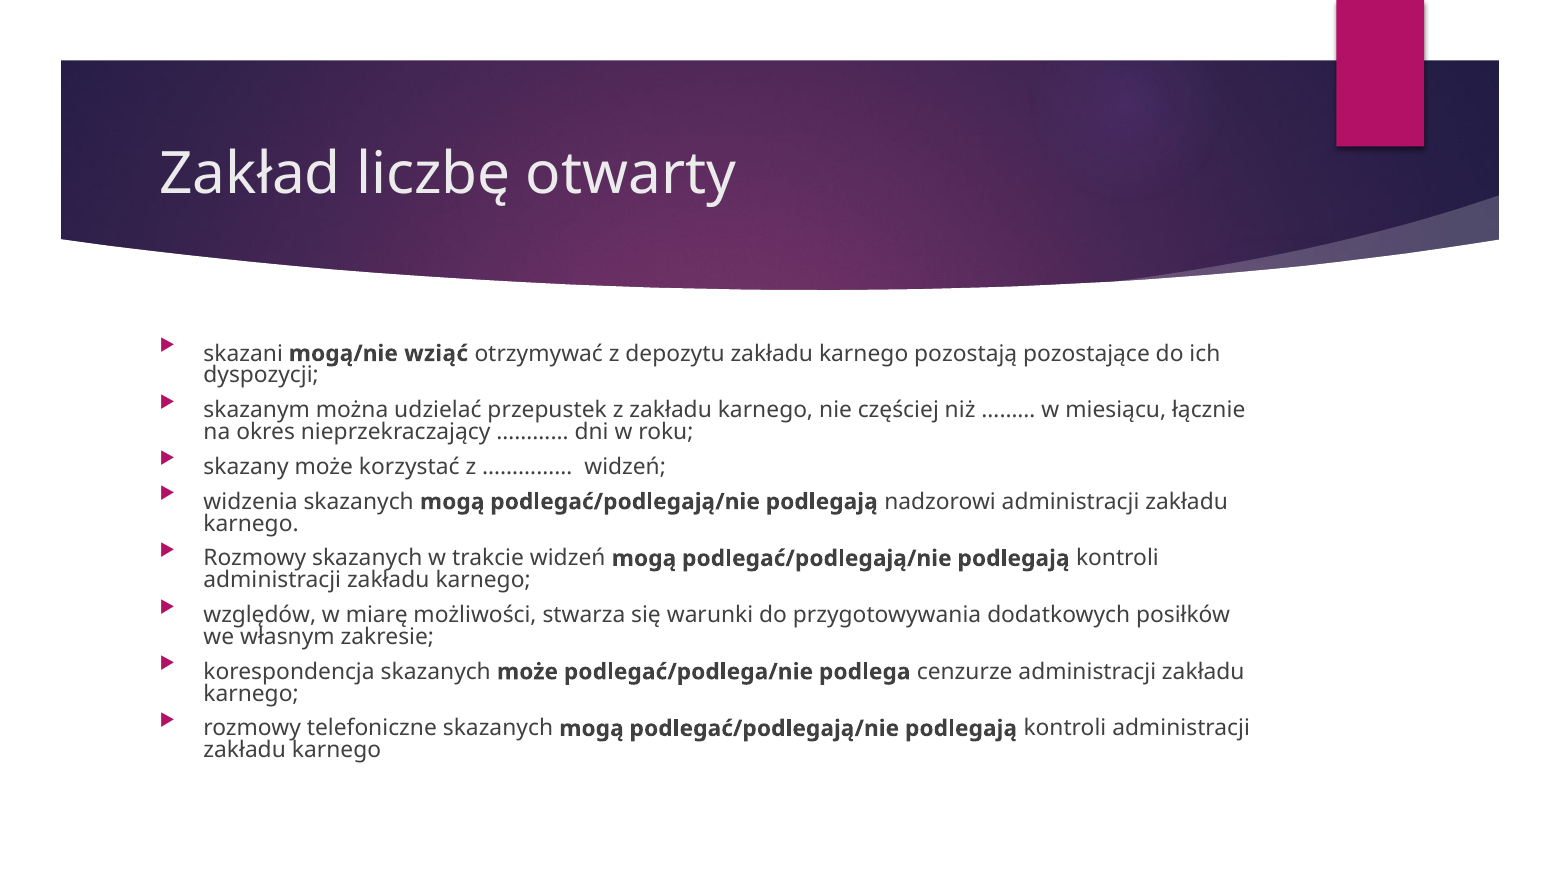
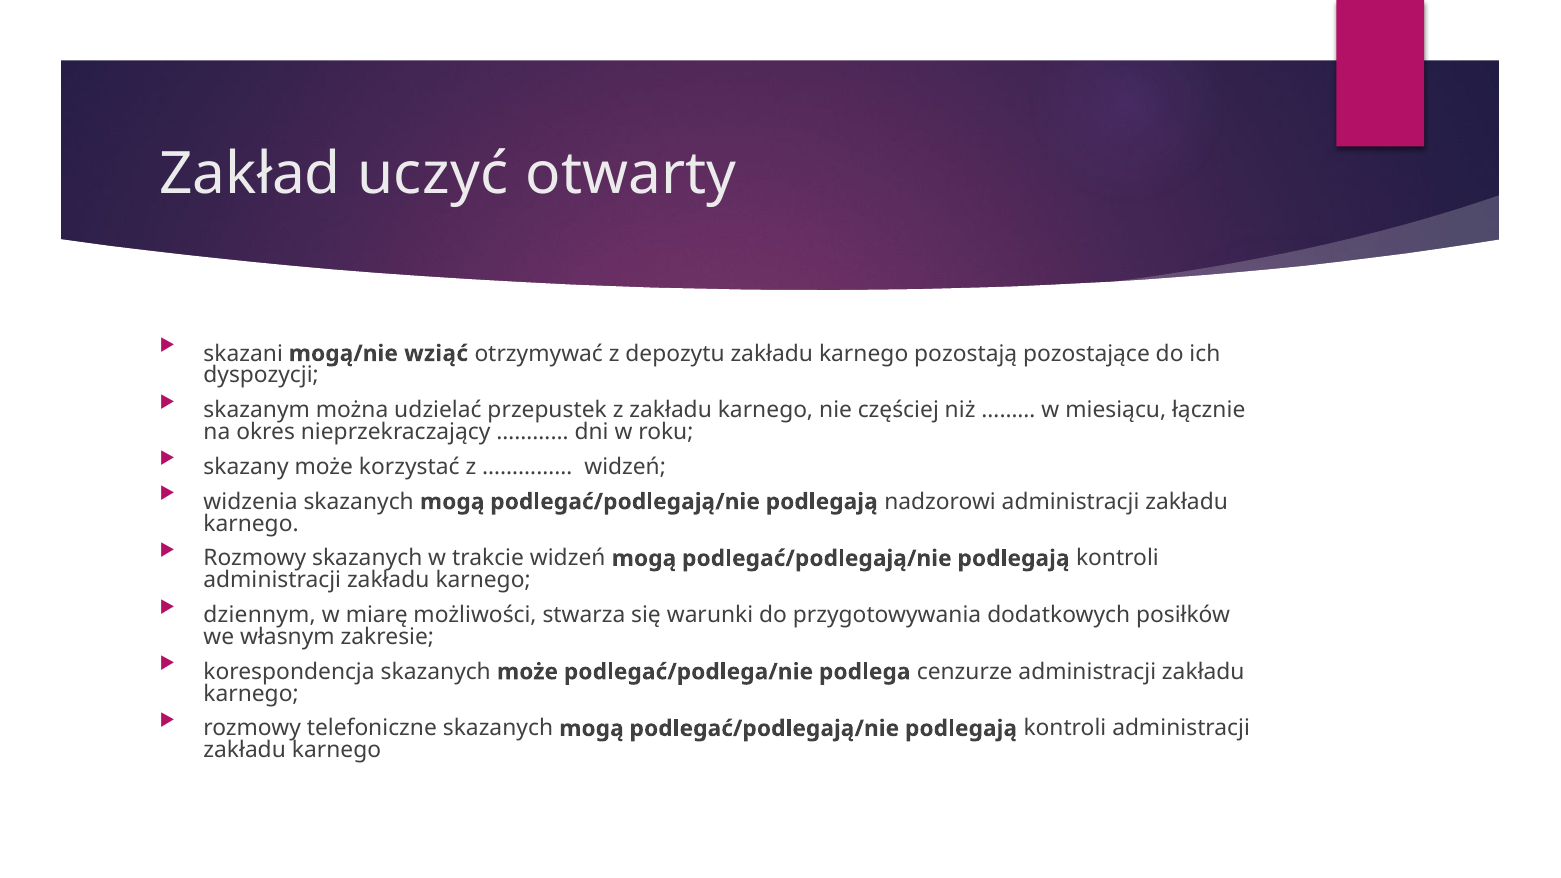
liczbę: liczbę -> uczyć
względów: względów -> dziennym
